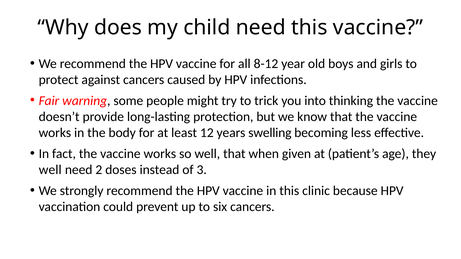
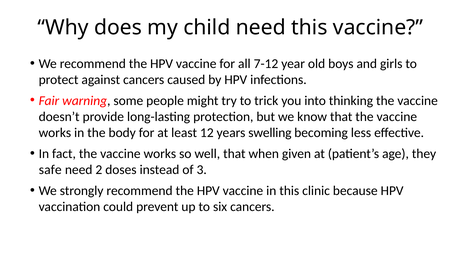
8-12: 8-12 -> 7-12
well at (50, 170): well -> safe
